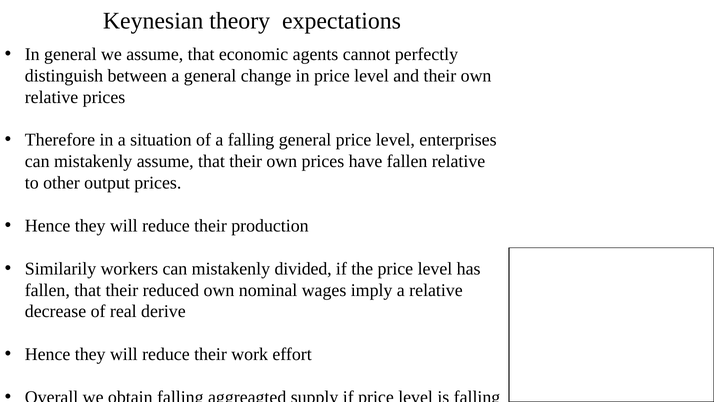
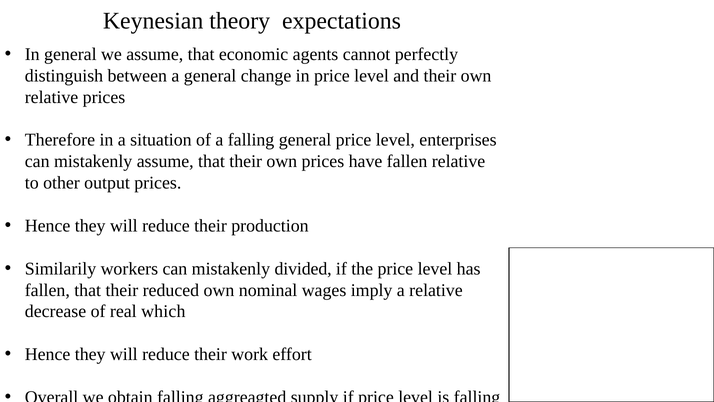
derive: derive -> which
